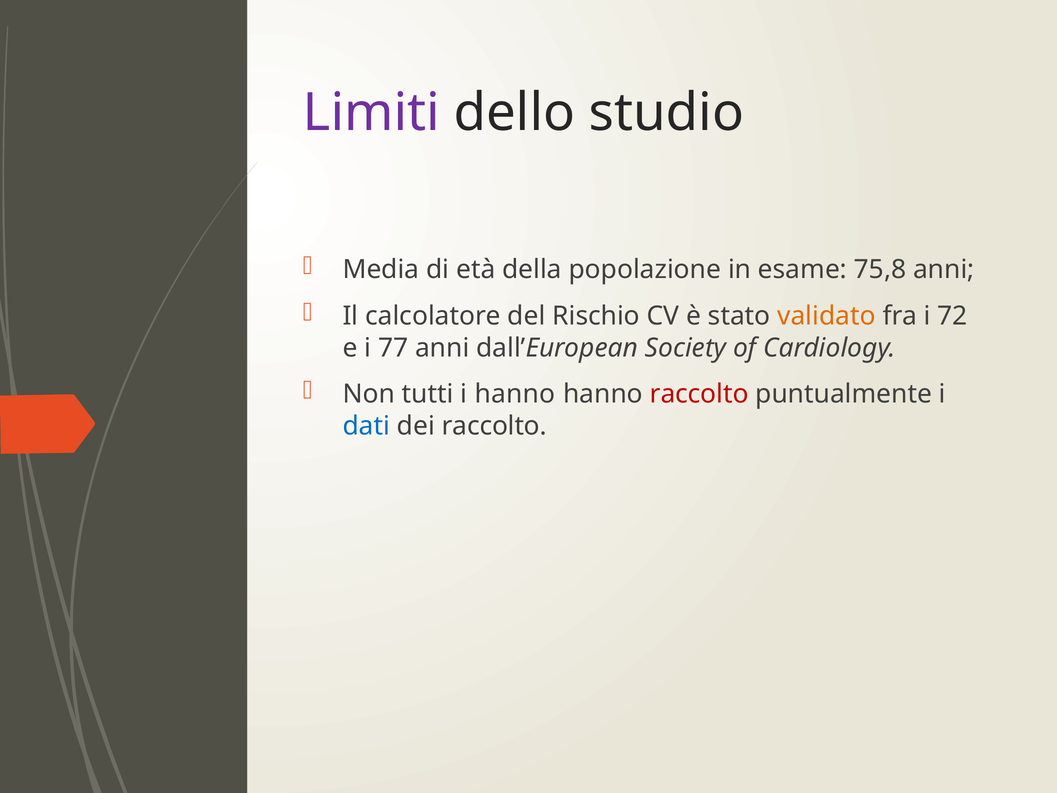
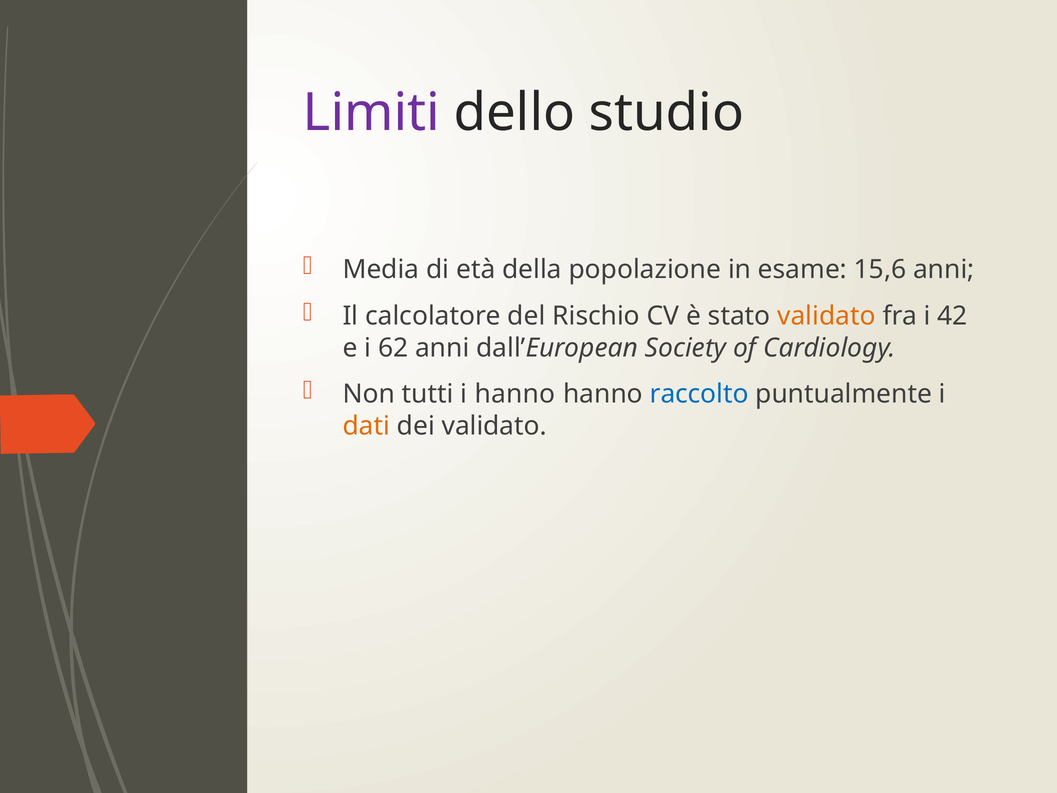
75,8: 75,8 -> 15,6
72: 72 -> 42
77: 77 -> 62
raccolto at (699, 394) colour: red -> blue
dati colour: blue -> orange
dei raccolto: raccolto -> validato
